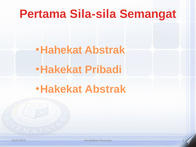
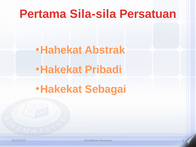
Semangat: Semangat -> Persatuan
Hakekat Abstrak: Abstrak -> Sebagai
